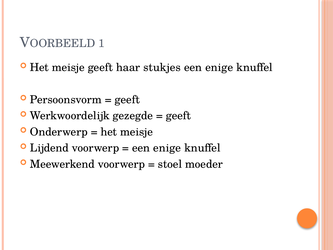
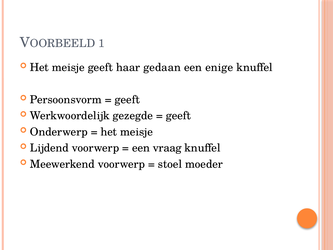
stukjes: stukjes -> gedaan
enige at (167, 148): enige -> vraag
